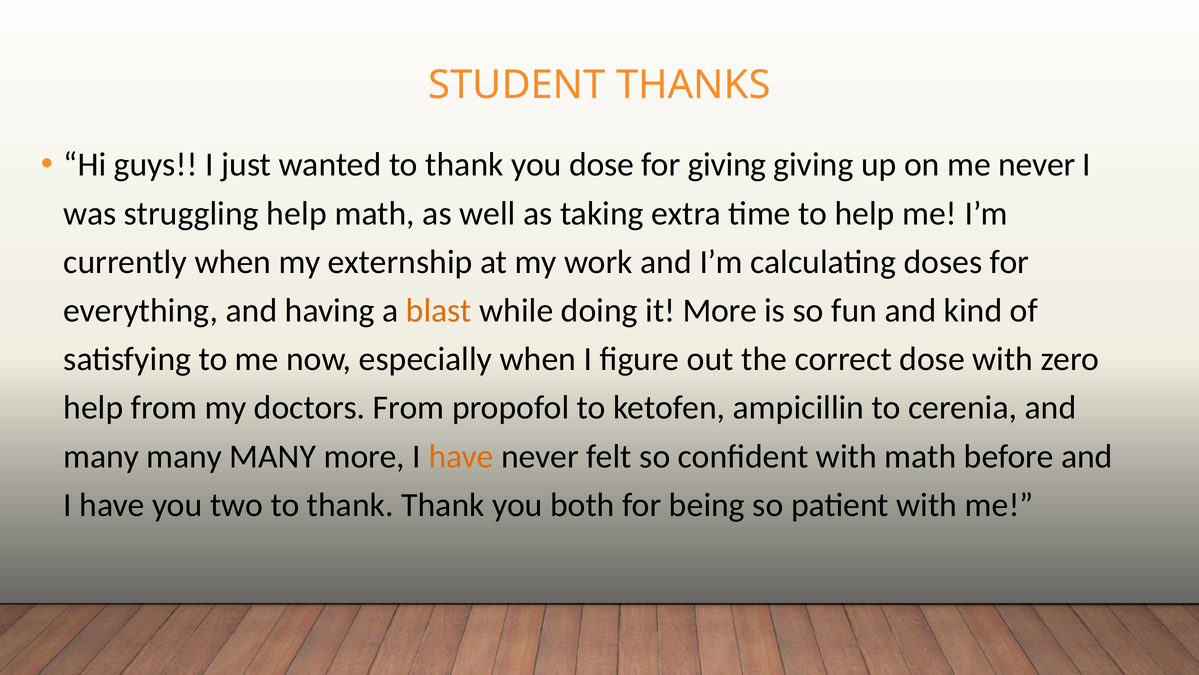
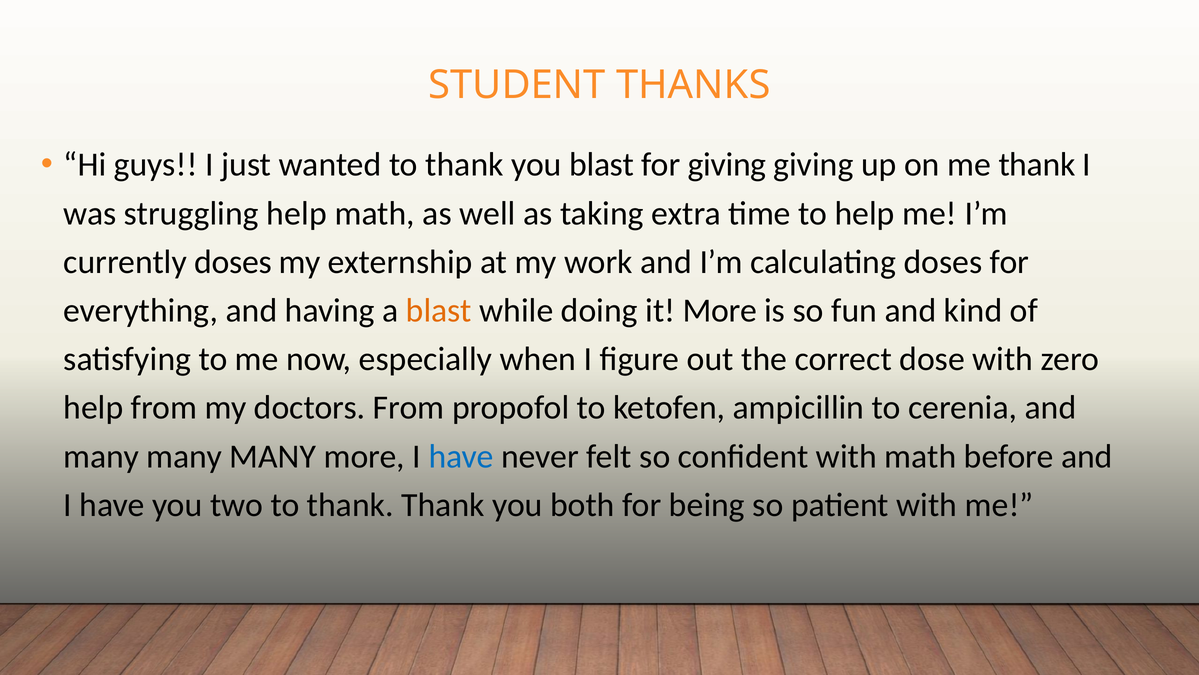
you dose: dose -> blast
me never: never -> thank
currently when: when -> doses
have at (461, 456) colour: orange -> blue
